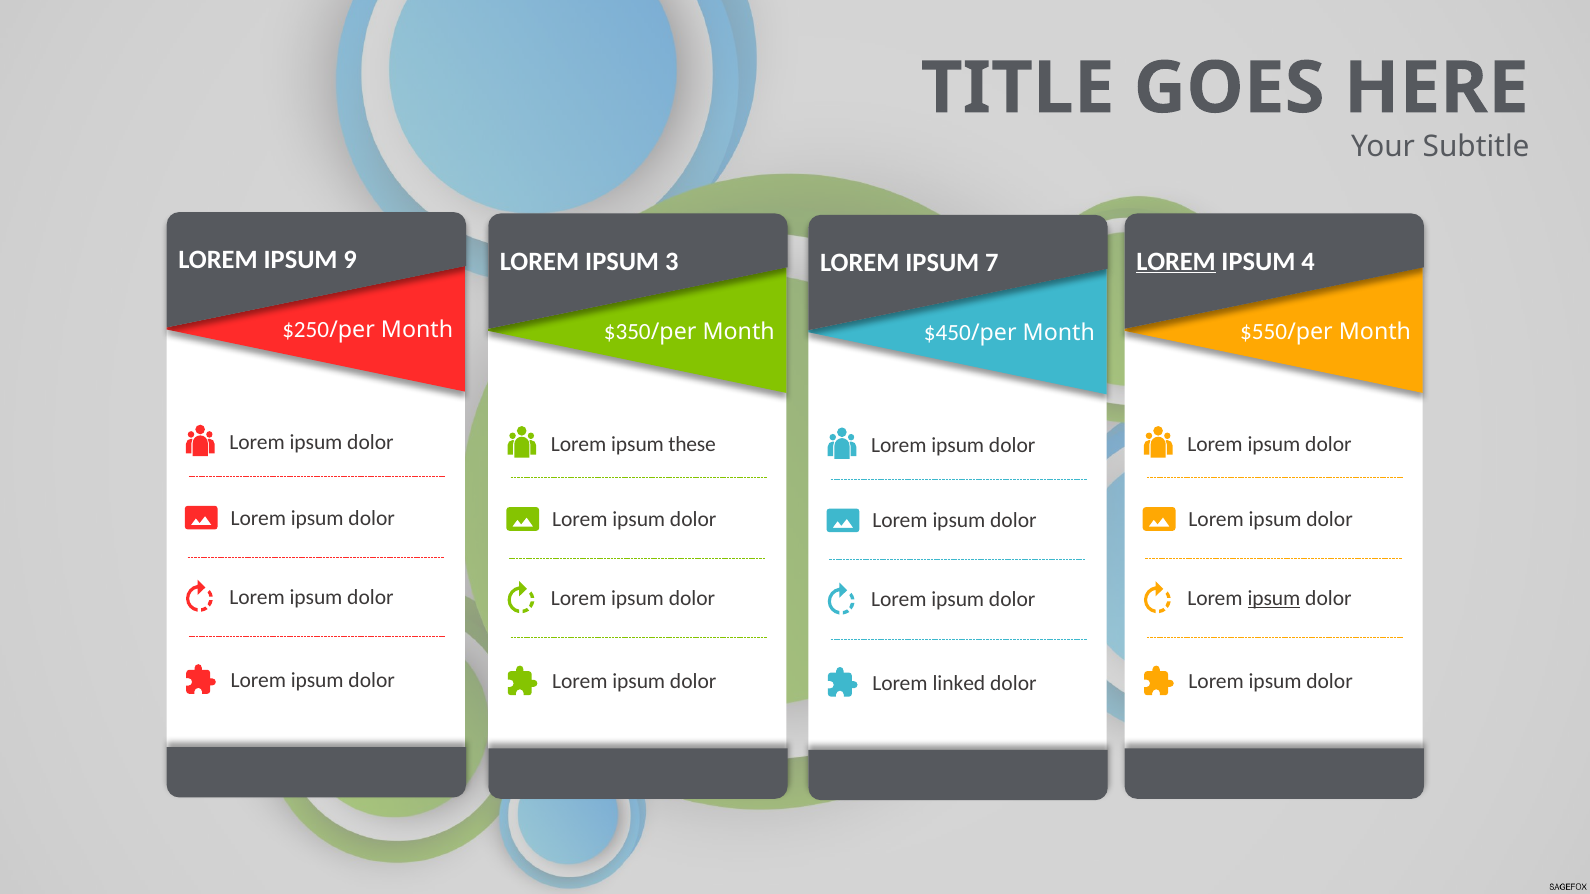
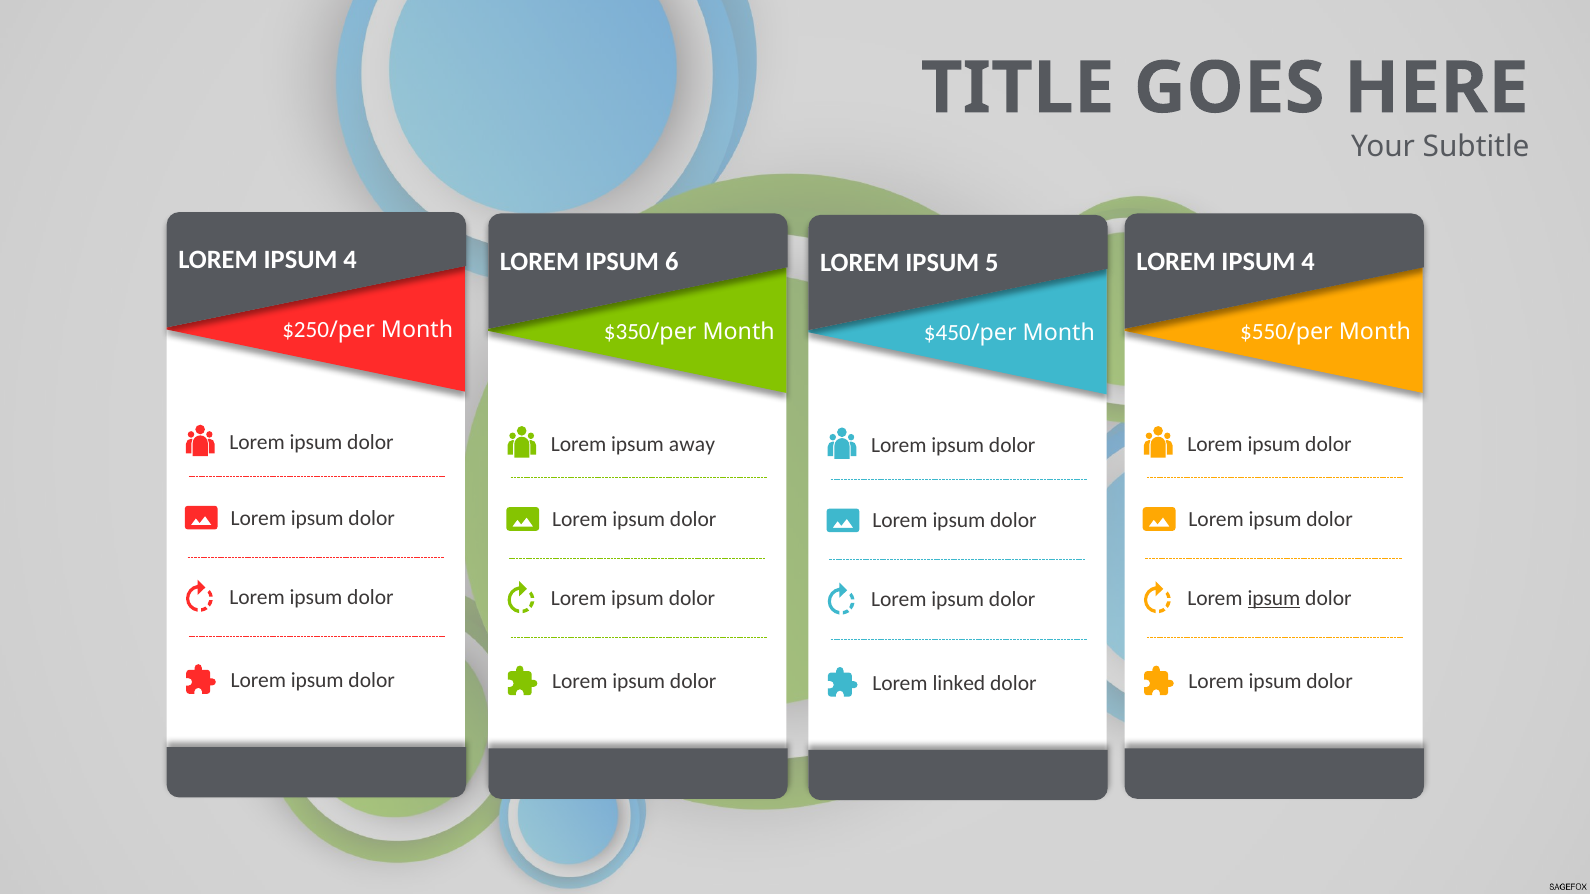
9 at (350, 260): 9 -> 4
3: 3 -> 6
LOREM at (1176, 261) underline: present -> none
7: 7 -> 5
these: these -> away
